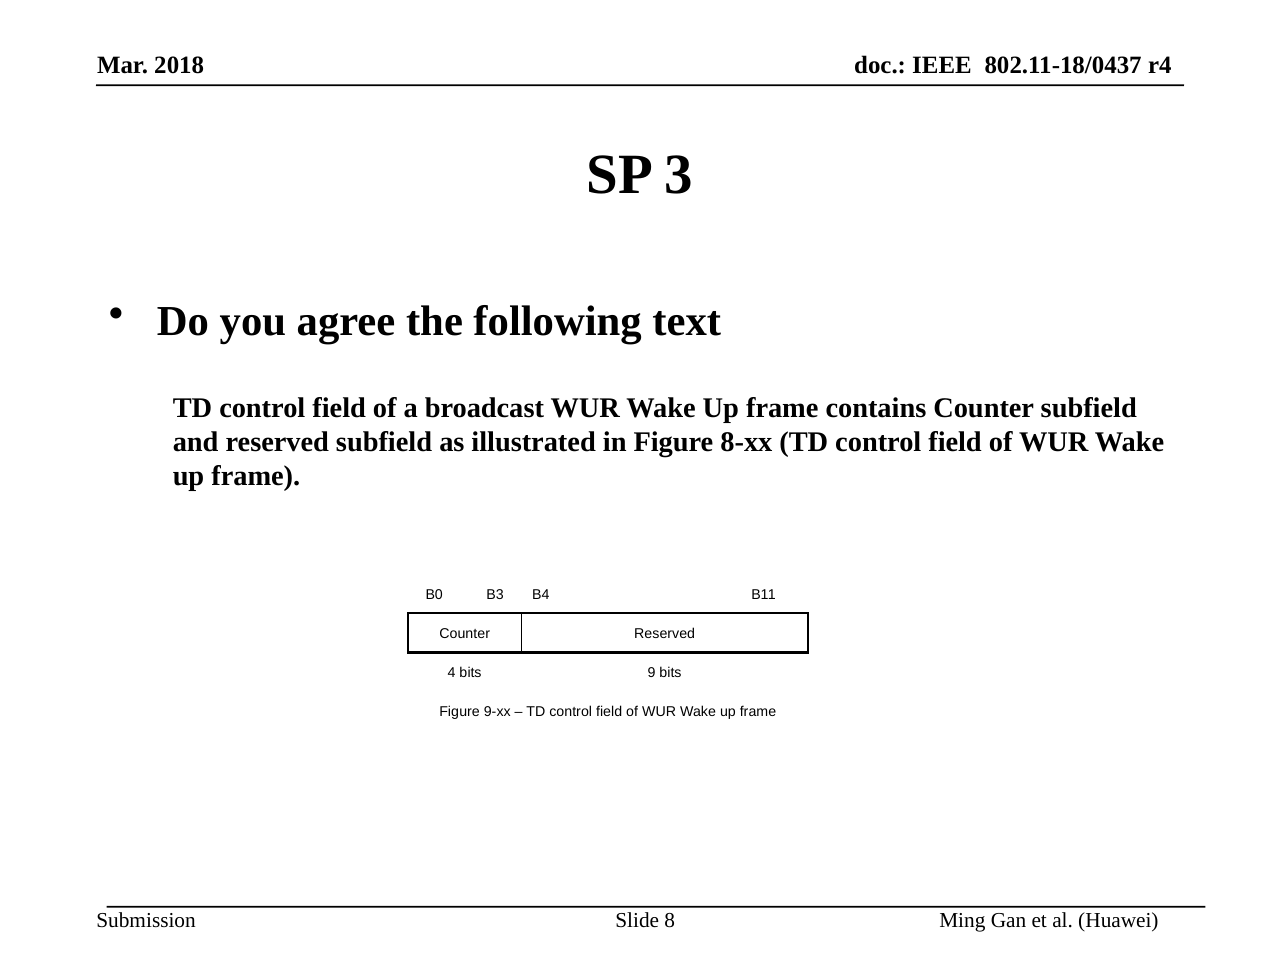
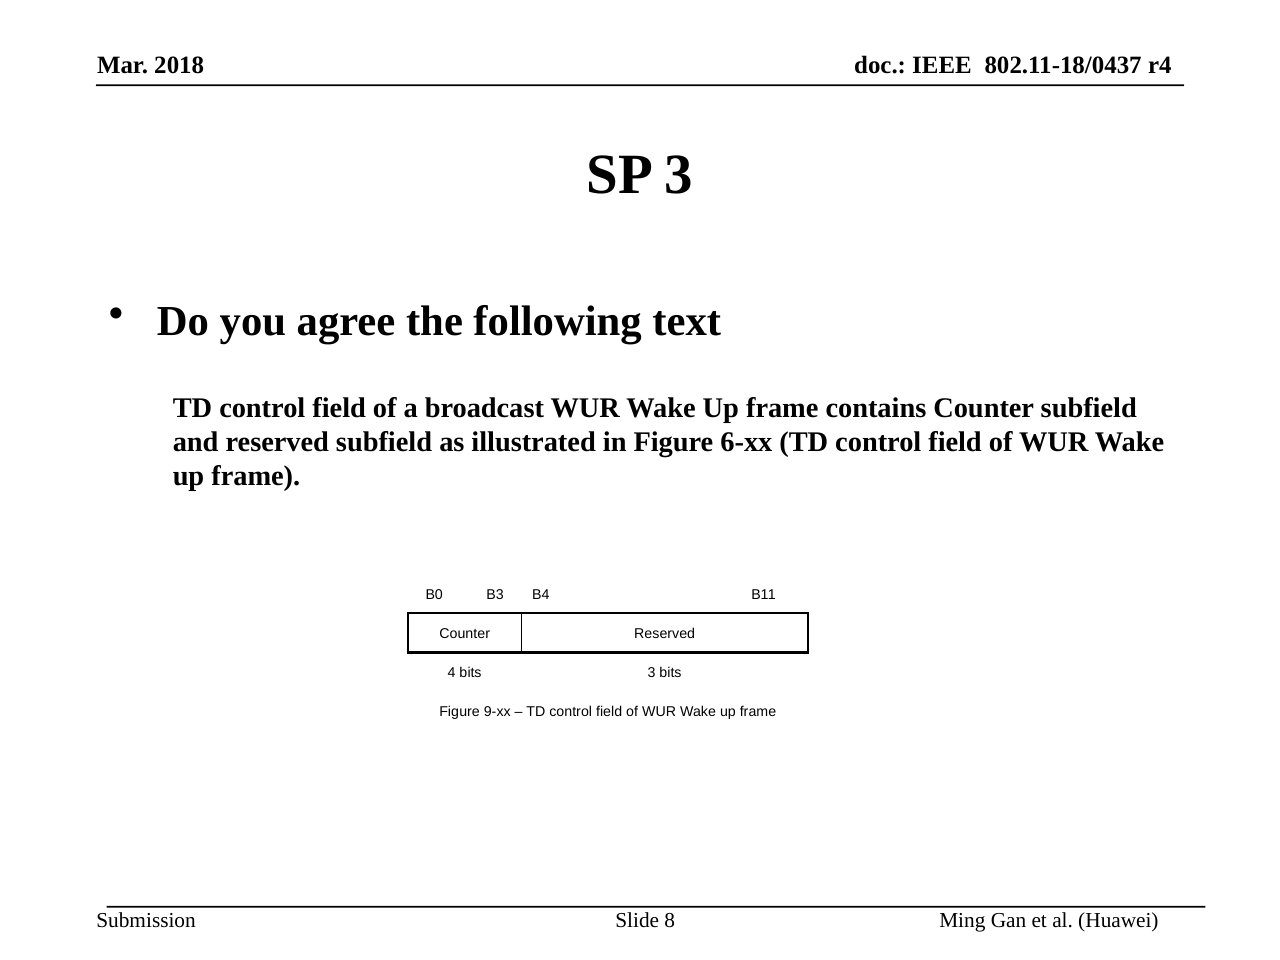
8-xx: 8-xx -> 6-xx
bits 9: 9 -> 3
